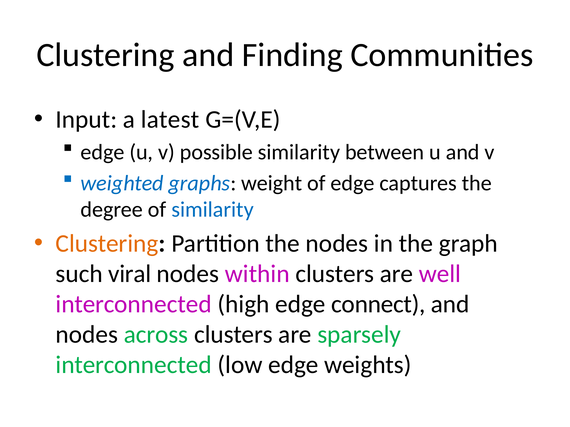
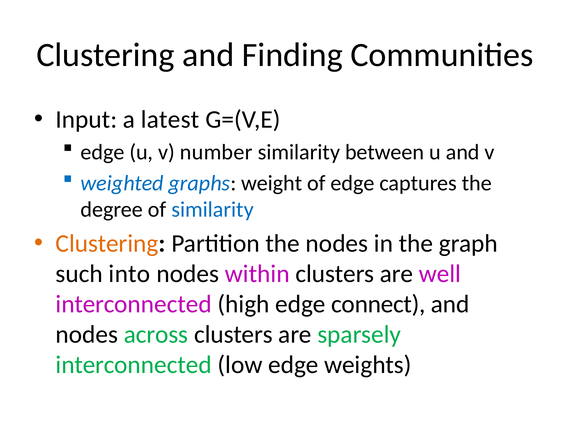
possible: possible -> number
viral: viral -> into
